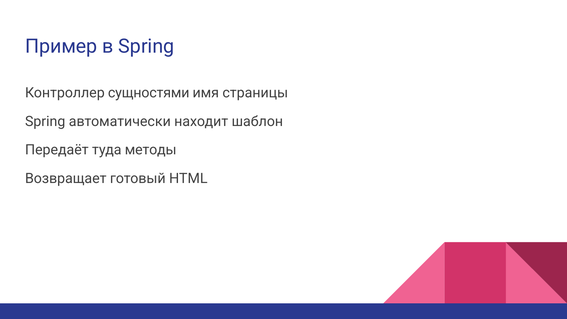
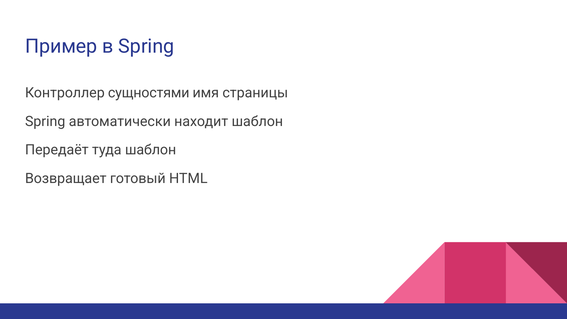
туда методы: методы -> шаблон
